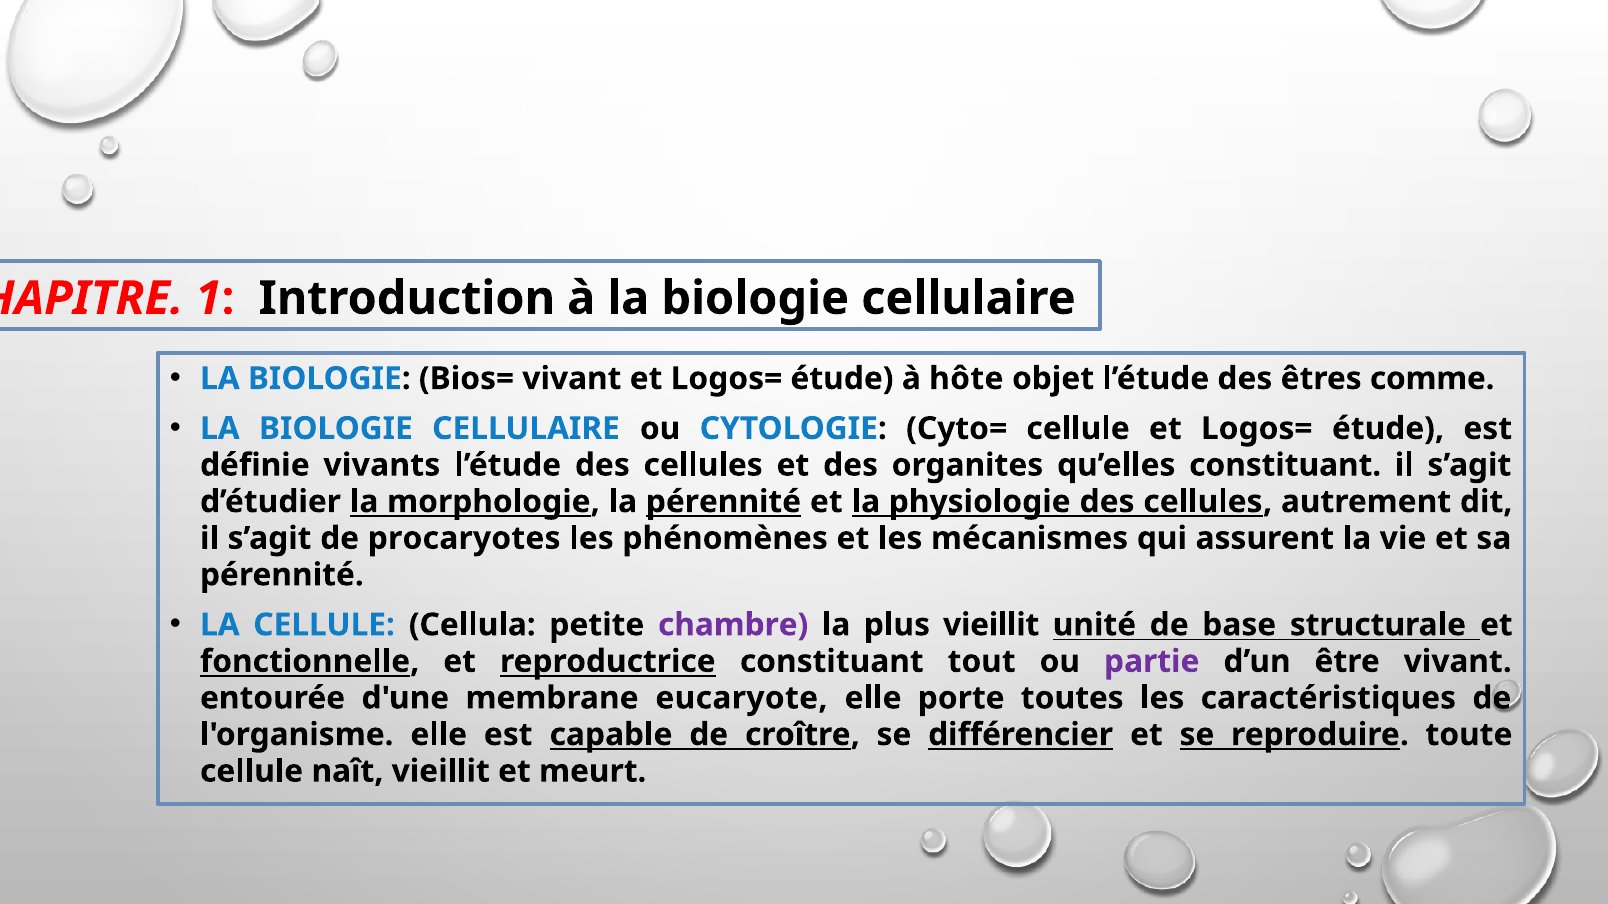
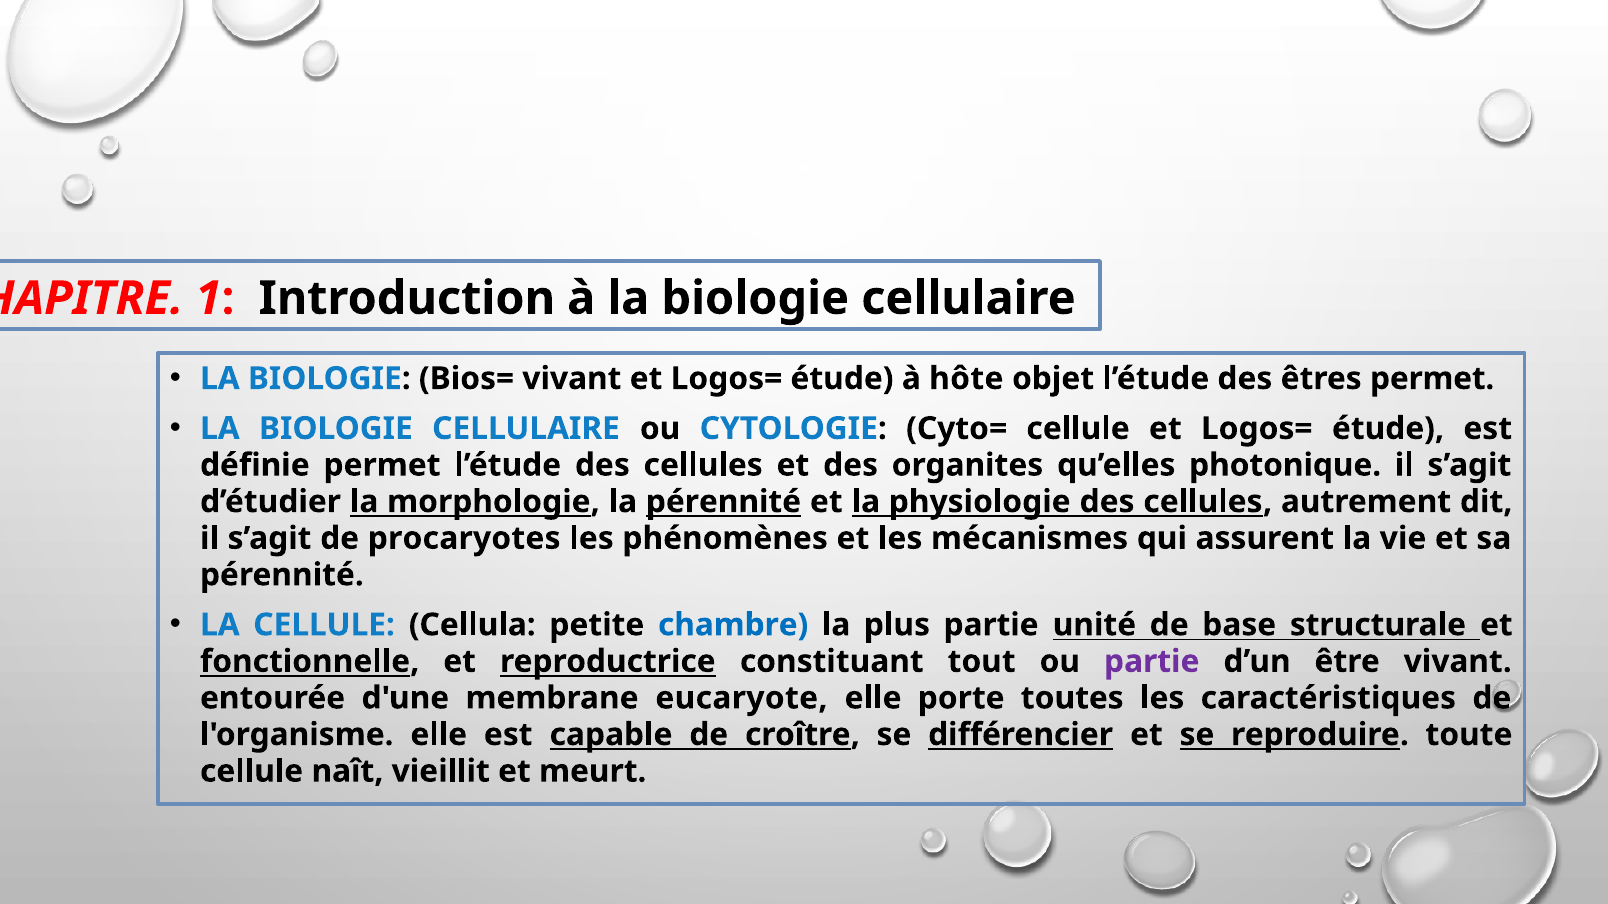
êtres comme: comme -> permet
définie vivants: vivants -> permet
qu’elles constituant: constituant -> photonique
chambre colour: purple -> blue
plus vieillit: vieillit -> partie
